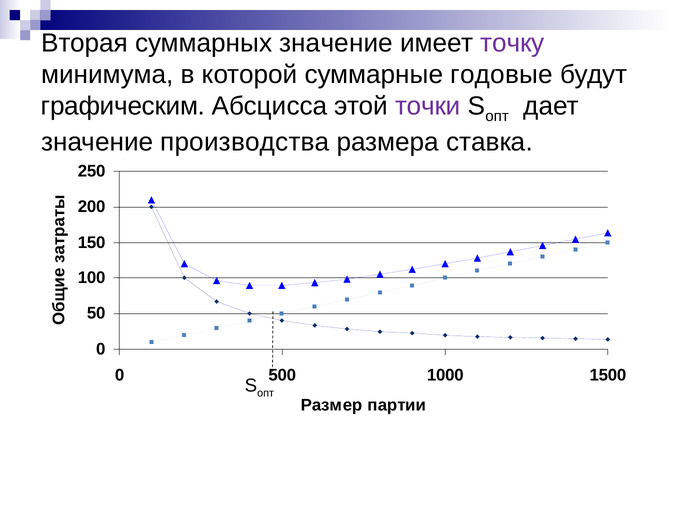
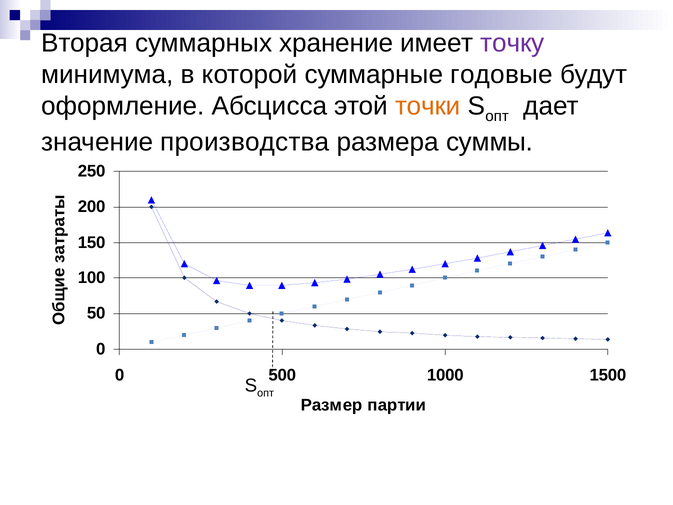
суммарных значение: значение -> хранение
графическим: графическим -> оформление
точки colour: purple -> orange
ставка: ставка -> суммы
